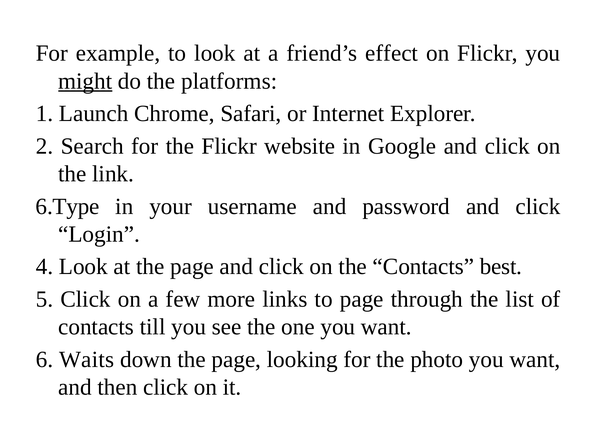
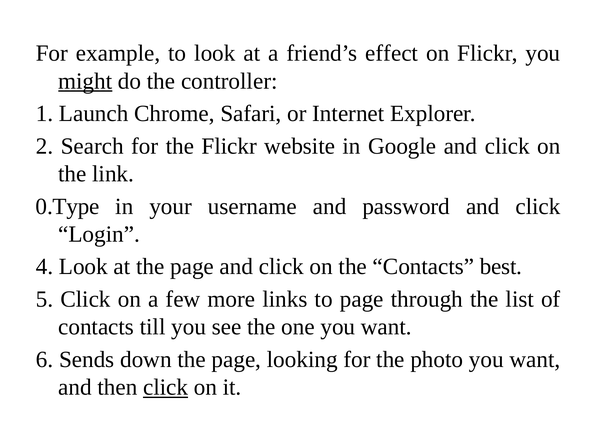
platforms: platforms -> controller
6.Type: 6.Type -> 0.Type
Waits: Waits -> Sends
click at (166, 388) underline: none -> present
